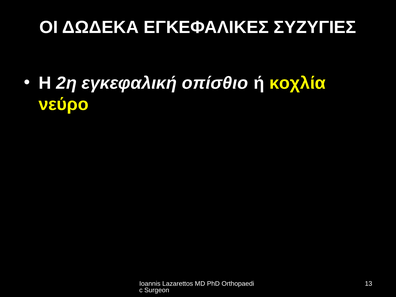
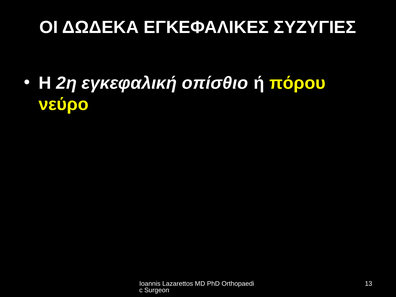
κοχλία: κοχλία -> πόρου
